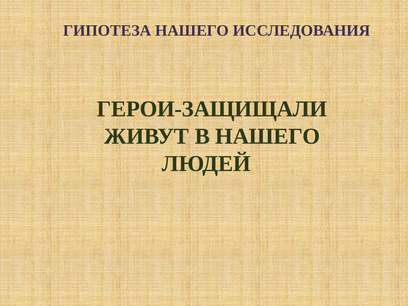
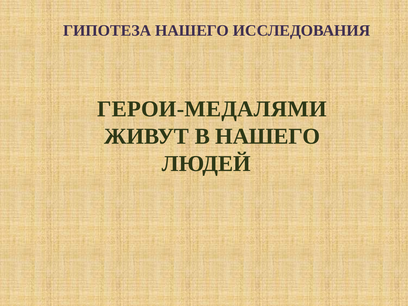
ГЕРОИ-ЗАЩИЩАЛИ: ГЕРОИ-ЗАЩИЩАЛИ -> ГЕРОИ-МЕДАЛЯМИ
